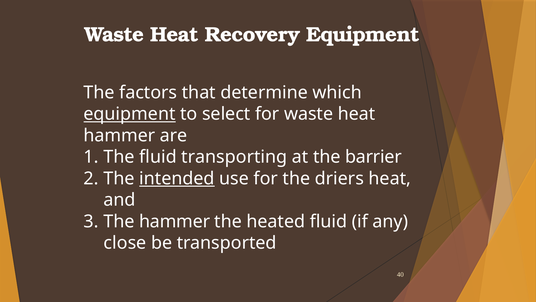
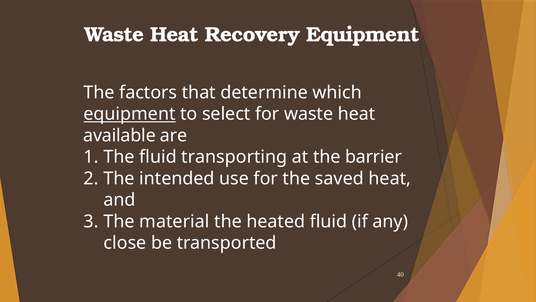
hammer at (119, 135): hammer -> available
intended underline: present -> none
driers: driers -> saved
The hammer: hammer -> material
